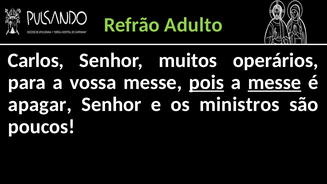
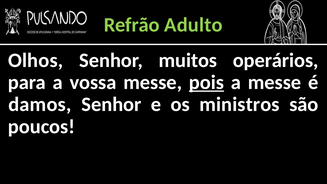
Carlos: Carlos -> Olhos
messe at (275, 82) underline: present -> none
apagar: apagar -> damos
